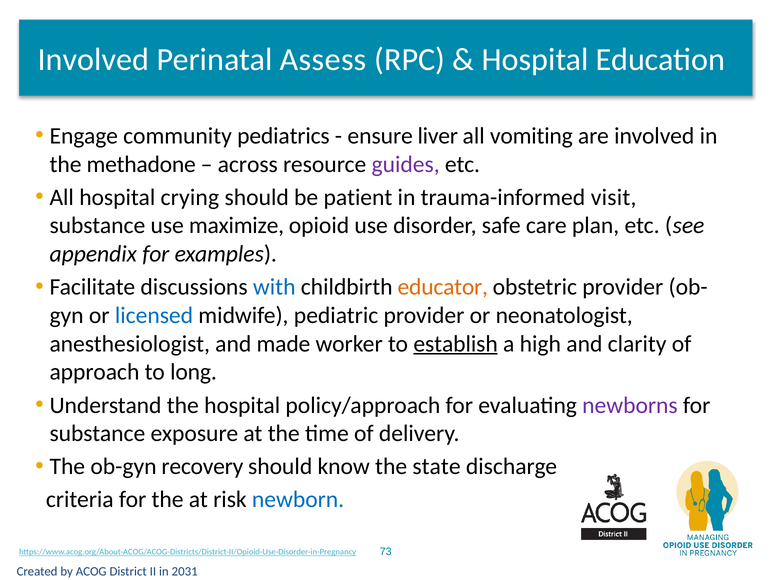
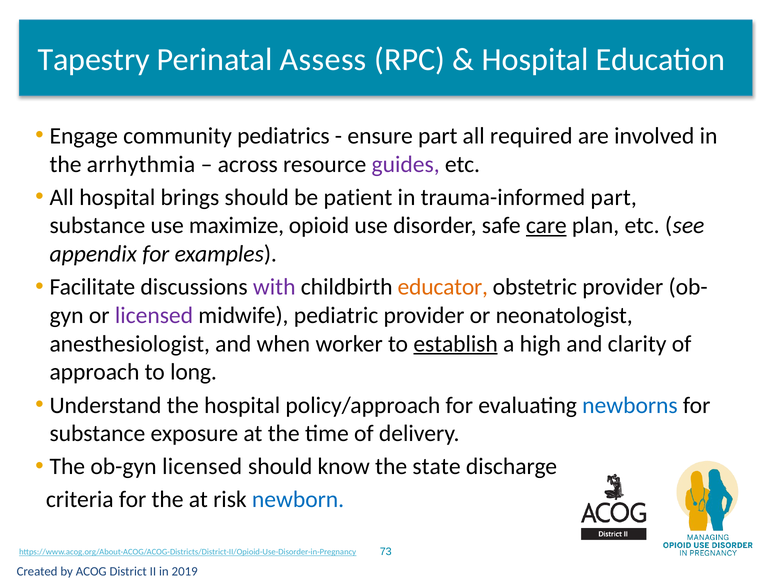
Involved at (93, 60): Involved -> Tapestry
ensure liver: liver -> part
vomiting: vomiting -> required
methadone: methadone -> arrhythmia
crying: crying -> brings
trauma-informed visit: visit -> part
care underline: none -> present
with colour: blue -> purple
licensed at (154, 315) colour: blue -> purple
made: made -> when
newborns colour: purple -> blue
ob-gyn recovery: recovery -> licensed
2031: 2031 -> 2019
